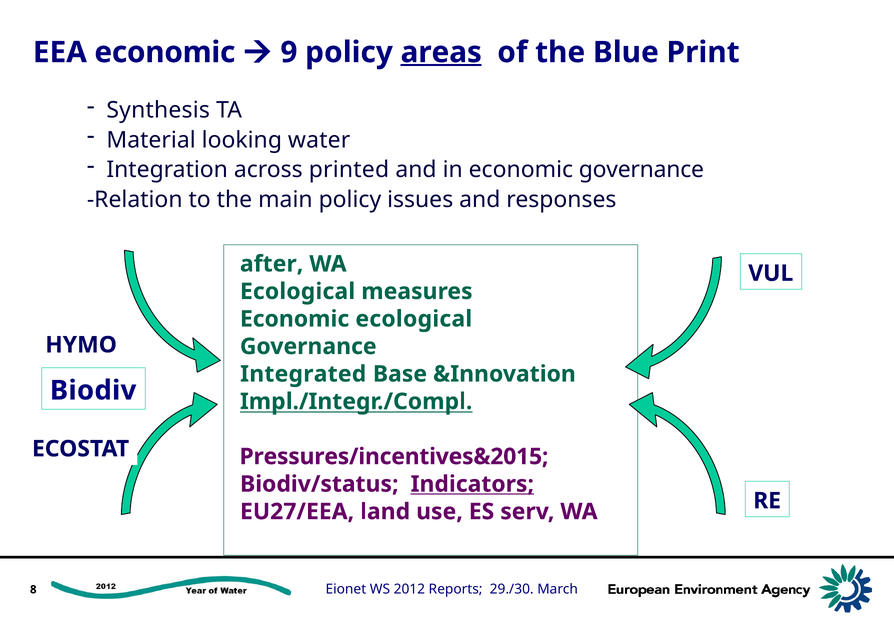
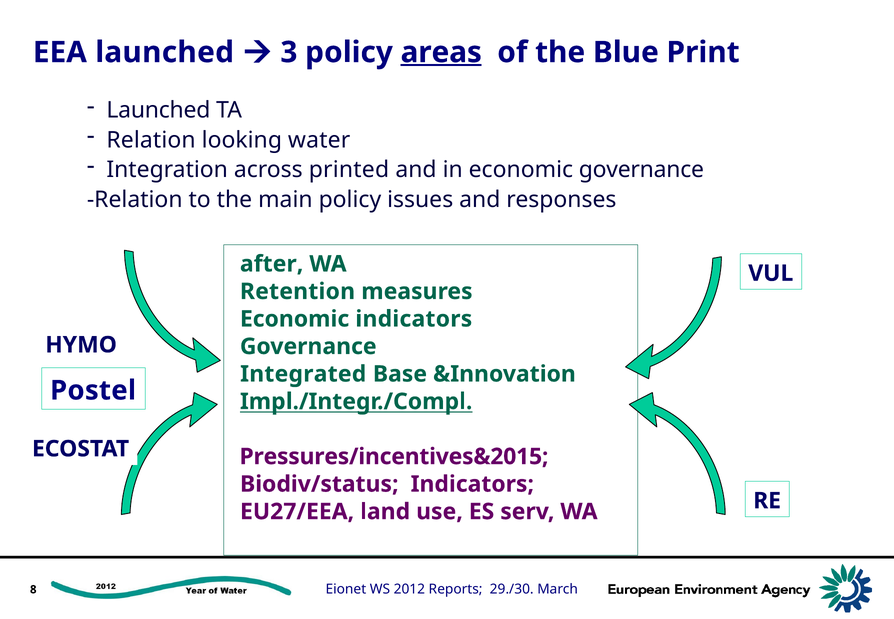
EEA economic: economic -> launched
9: 9 -> 3
Synthesis at (158, 110): Synthesis -> Launched
Material at (151, 140): Material -> Relation
Ecological at (298, 291): Ecological -> Retention
Economic ecological: ecological -> indicators
Biodiv: Biodiv -> Postel
Indicators at (472, 484) underline: present -> none
